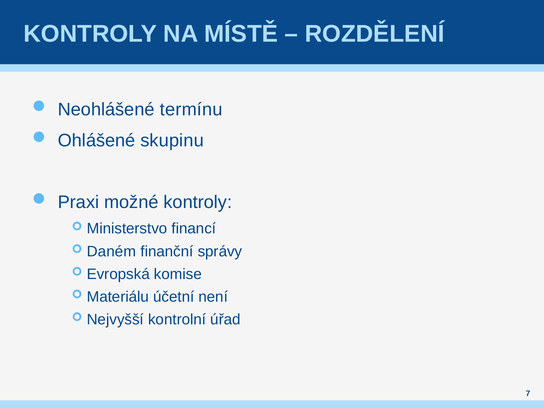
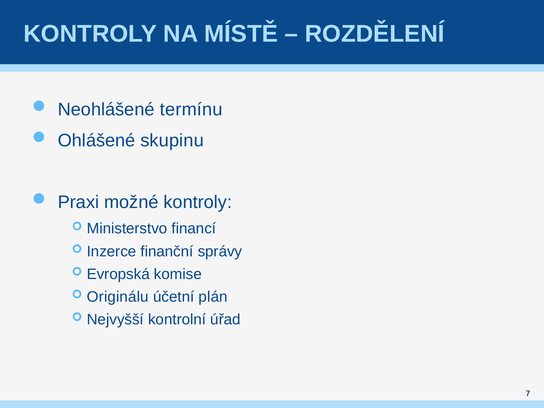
Daném: Daném -> Inzerce
Materiálu: Materiálu -> Originálu
není: není -> plán
